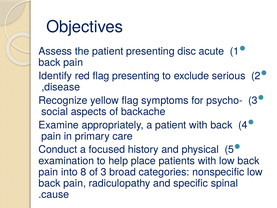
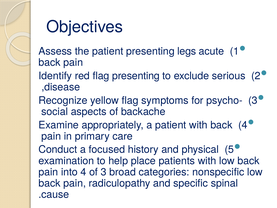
disc: disc -> legs
into 8: 8 -> 4
